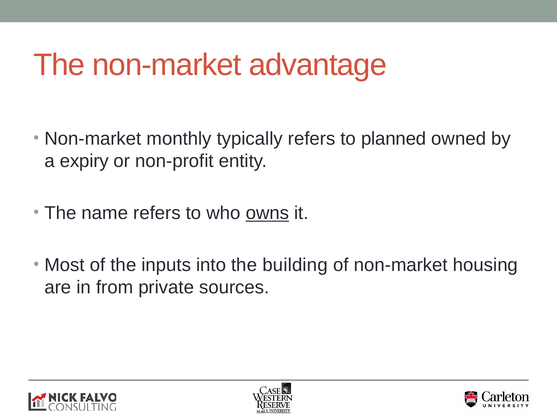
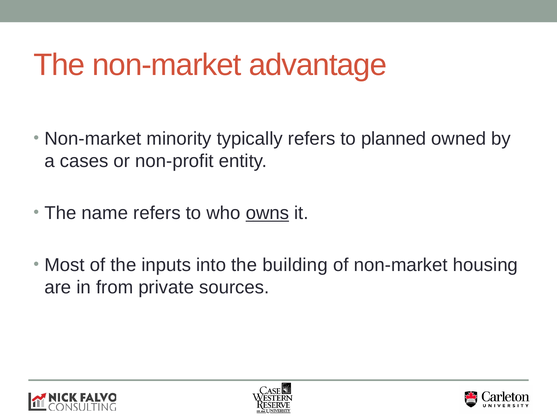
monthly: monthly -> minority
expiry: expiry -> cases
